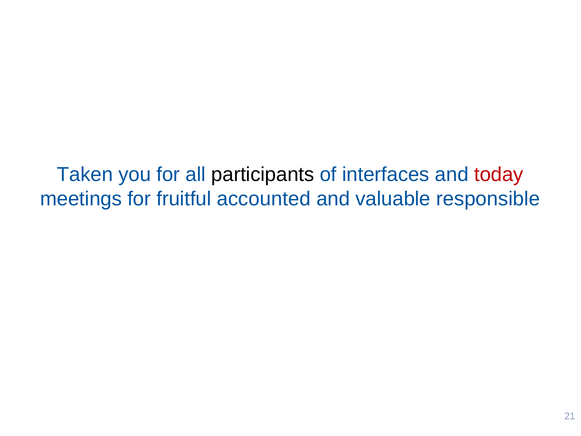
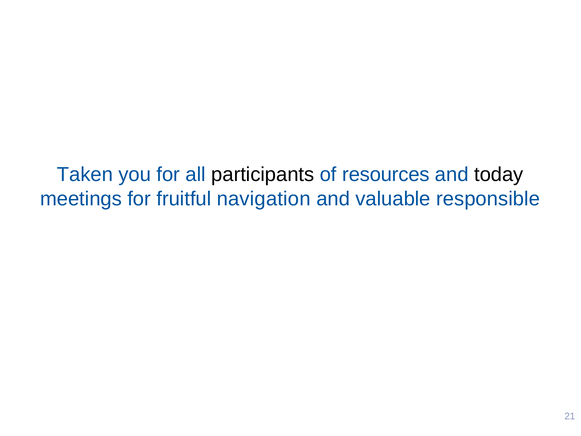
interfaces: interfaces -> resources
today colour: red -> black
accounted: accounted -> navigation
